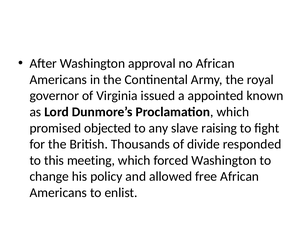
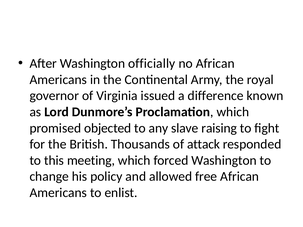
approval: approval -> officially
appointed: appointed -> difference
divide: divide -> attack
